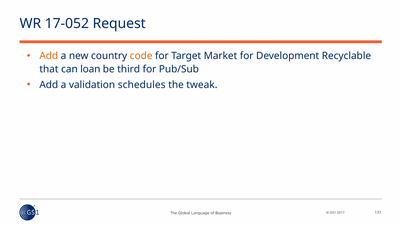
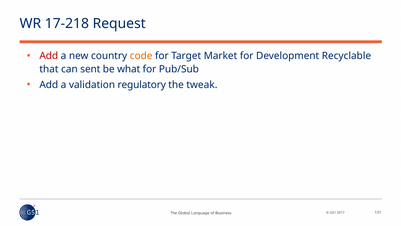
17-052: 17-052 -> 17-218
Add at (49, 56) colour: orange -> red
loan: loan -> sent
third: third -> what
schedules: schedules -> regulatory
